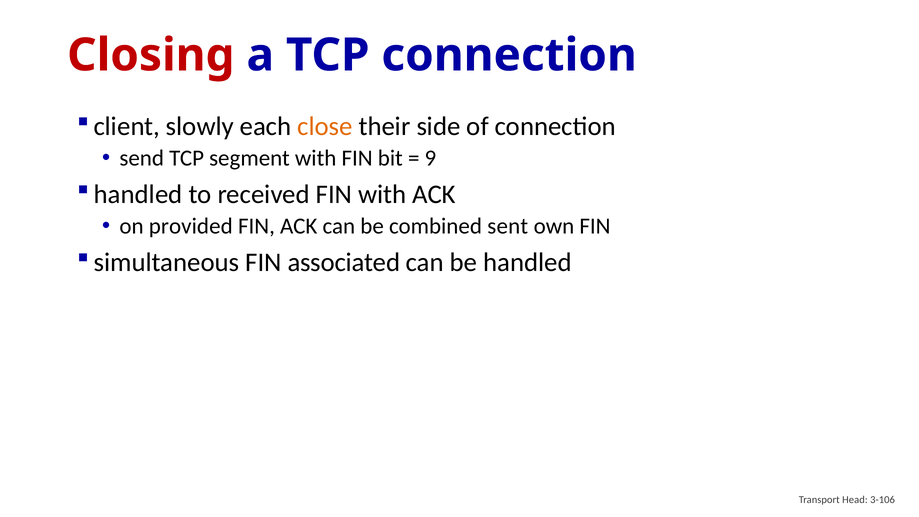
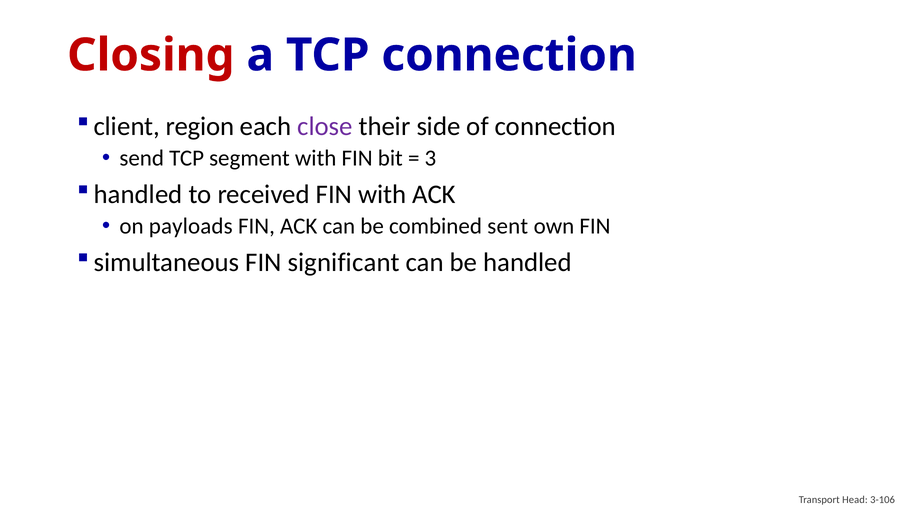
slowly: slowly -> region
close colour: orange -> purple
9: 9 -> 3
provided: provided -> payloads
associated: associated -> significant
